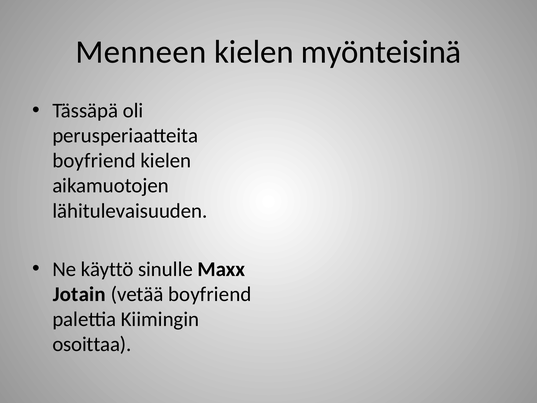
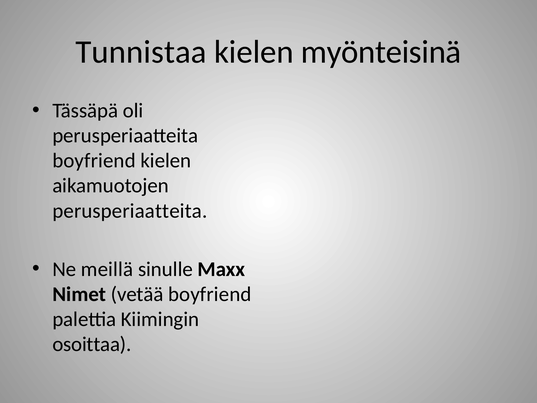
Menneen: Menneen -> Tunnistaa
lähitulevaisuuden at (130, 211): lähitulevaisuuden -> perusperiaatteita
käyttö: käyttö -> meillä
Jotain: Jotain -> Nimet
